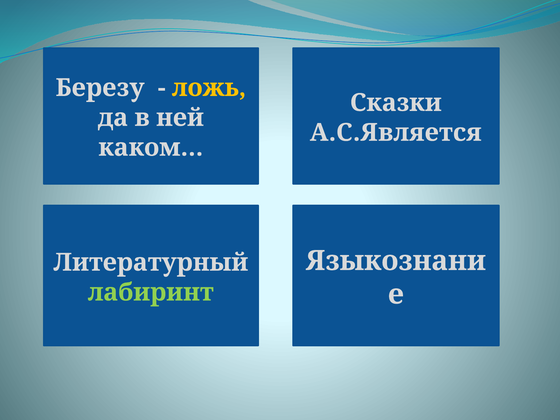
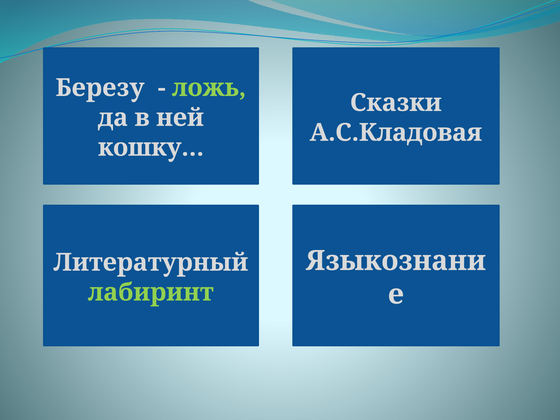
ложь colour: yellow -> light green
А.С.Является: А.С.Является -> А.С.Кладовая
каком…: каком… -> кошку…
